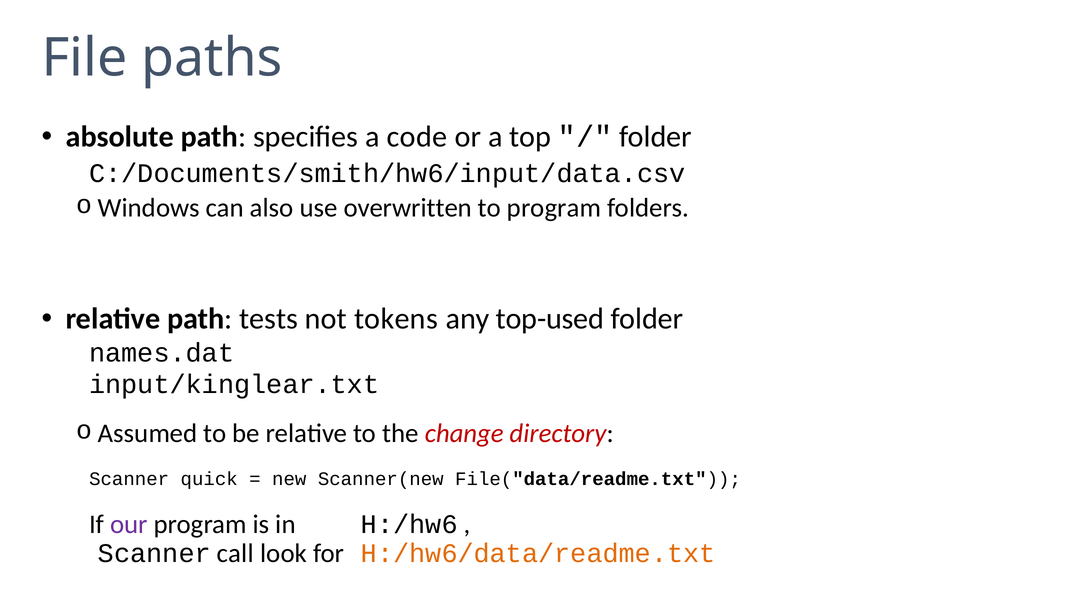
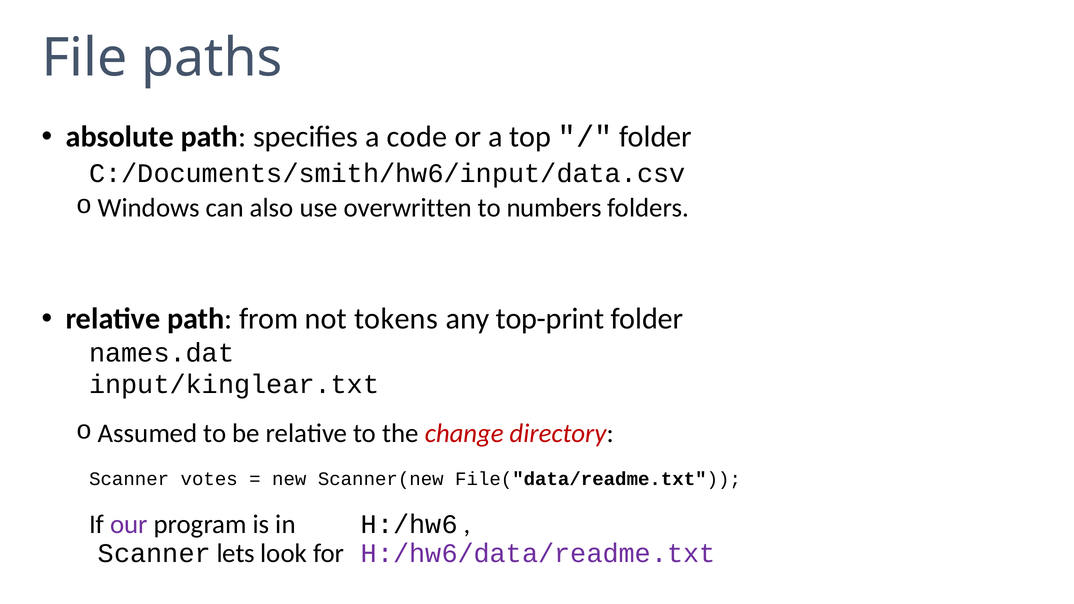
to program: program -> numbers
tests: tests -> from
top-used: top-used -> top-print
quick: quick -> votes
call: call -> lets
H:/hw6/data/readme.txt colour: orange -> purple
